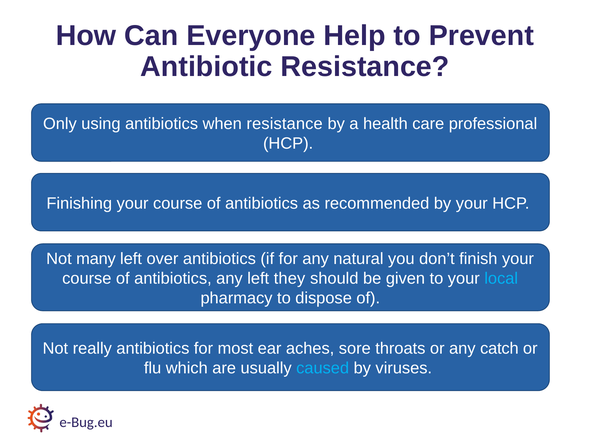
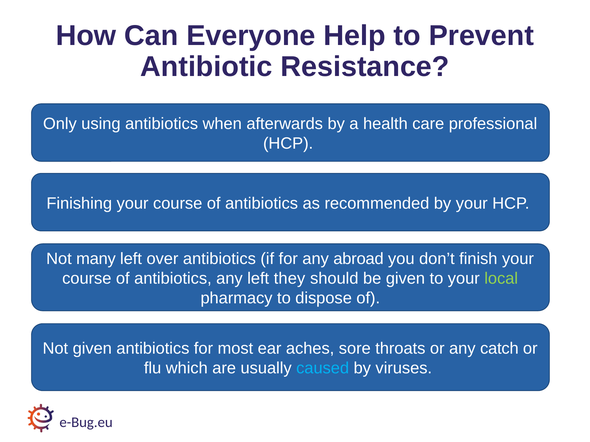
when resistance: resistance -> afterwards
natural: natural -> abroad
local colour: light blue -> light green
Not really: really -> given
